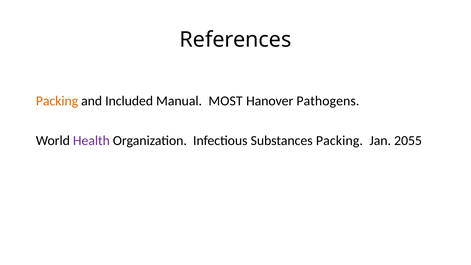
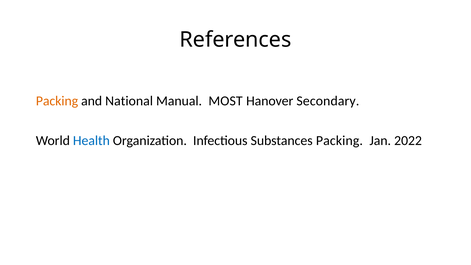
Included: Included -> National
Pathogens: Pathogens -> Secondary
Health colour: purple -> blue
2055: 2055 -> 2022
